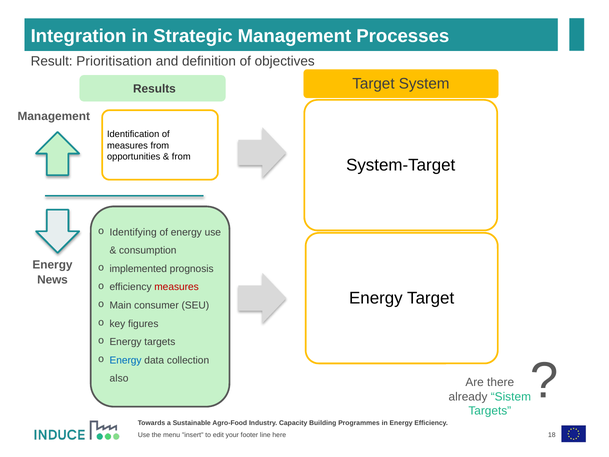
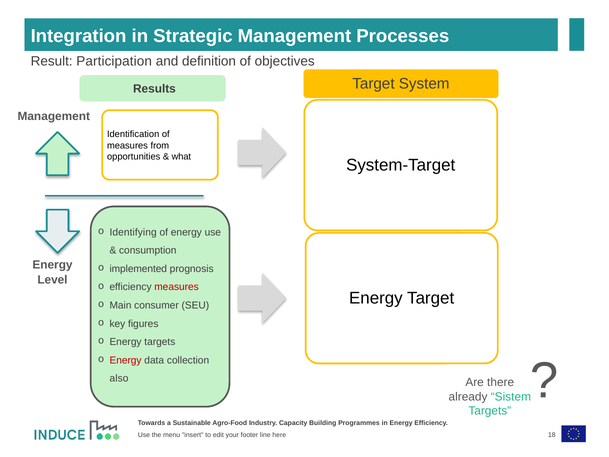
Prioritisation: Prioritisation -> Participation
from at (181, 157): from -> what
News: News -> Level
Energy at (126, 360) colour: blue -> red
